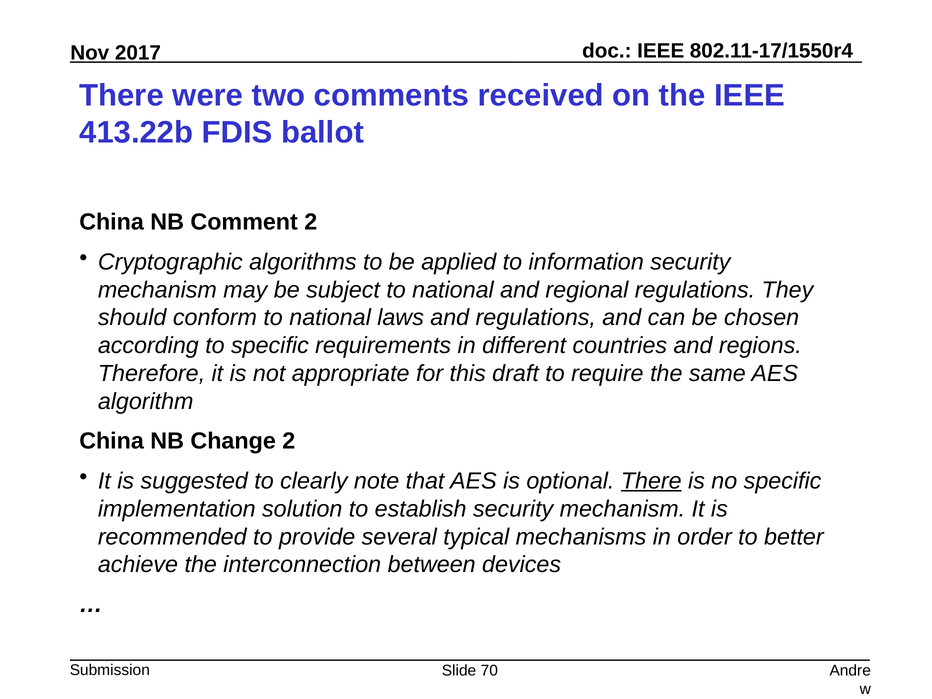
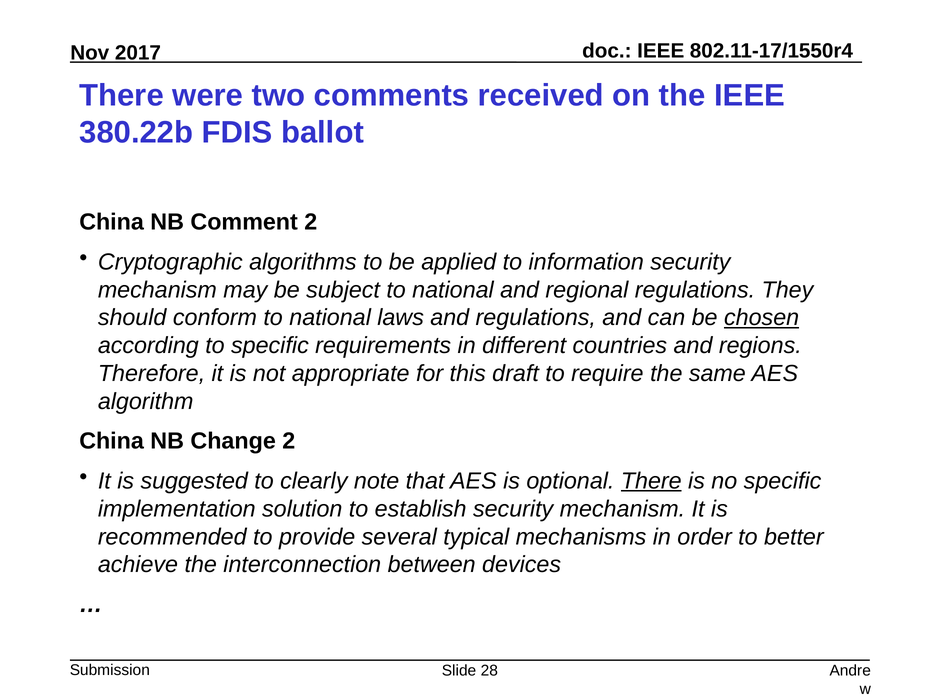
413.22b: 413.22b -> 380.22b
chosen underline: none -> present
70: 70 -> 28
